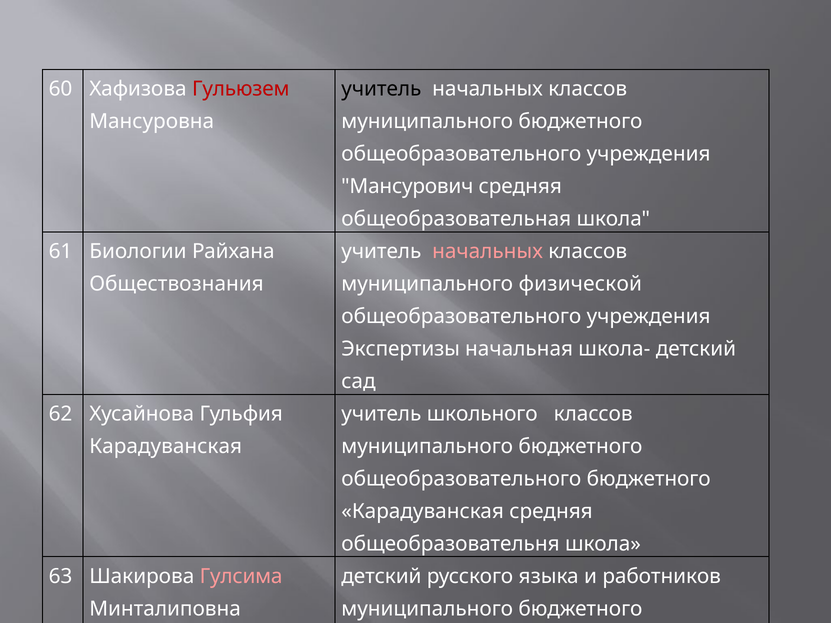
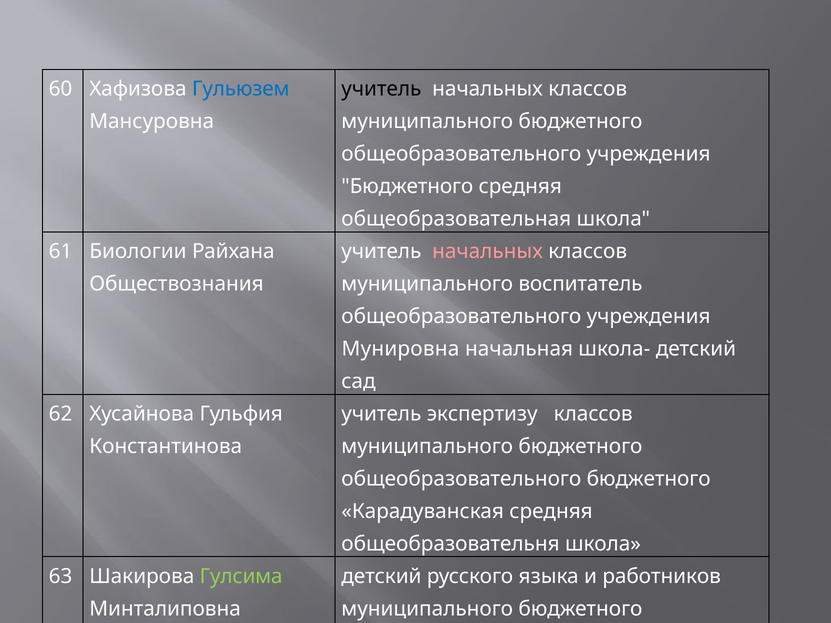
Гульюзем colour: red -> blue
Мансурович at (407, 186): Мансурович -> Бюджетного
физической: физической -> воспитатель
Экспертизы: Экспертизы -> Мунировна
школьного: школьного -> экспертизу
Карадуванская at (166, 446): Карадуванская -> Константинова
Гулсима colour: pink -> light green
